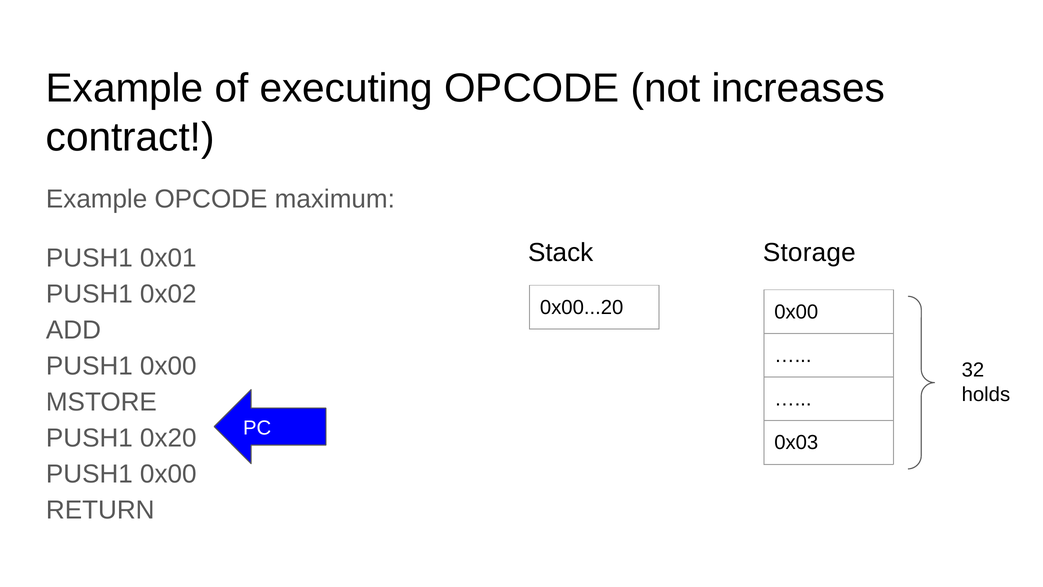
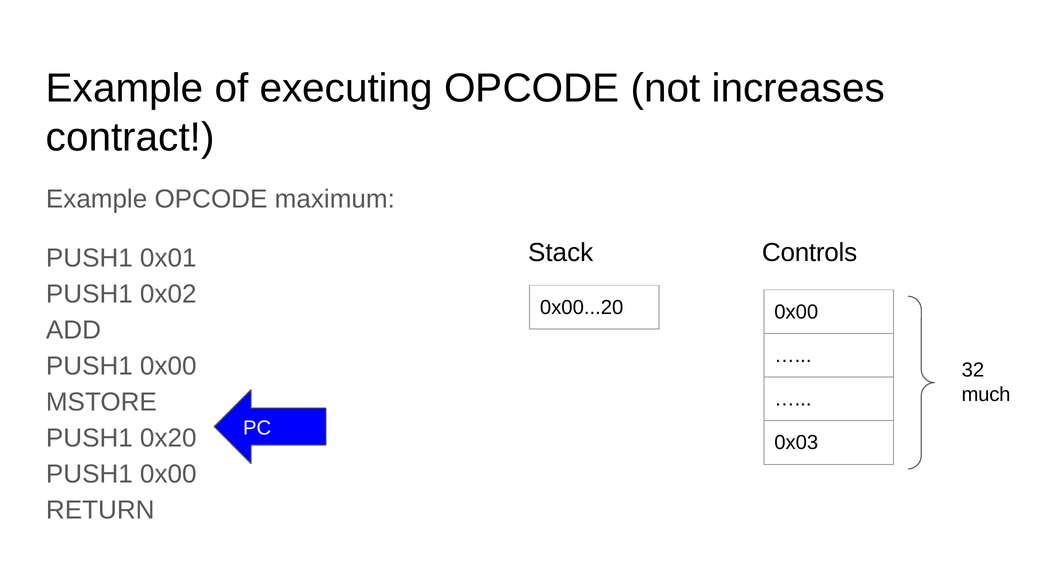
Storage: Storage -> Controls
holds: holds -> much
